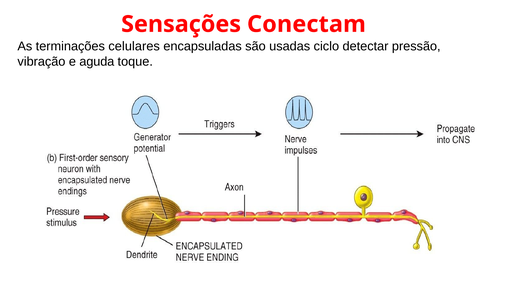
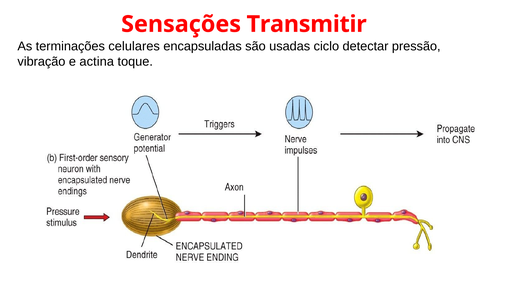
Conectam: Conectam -> Transmitir
aguda: aguda -> actina
